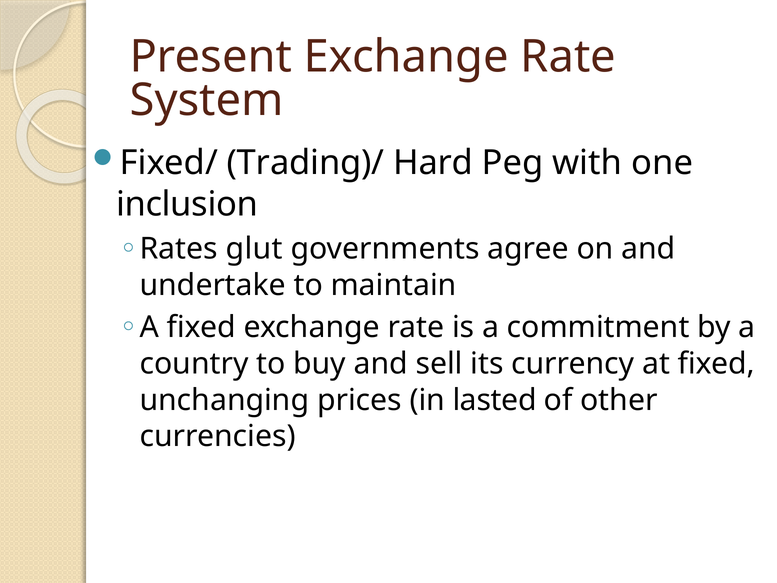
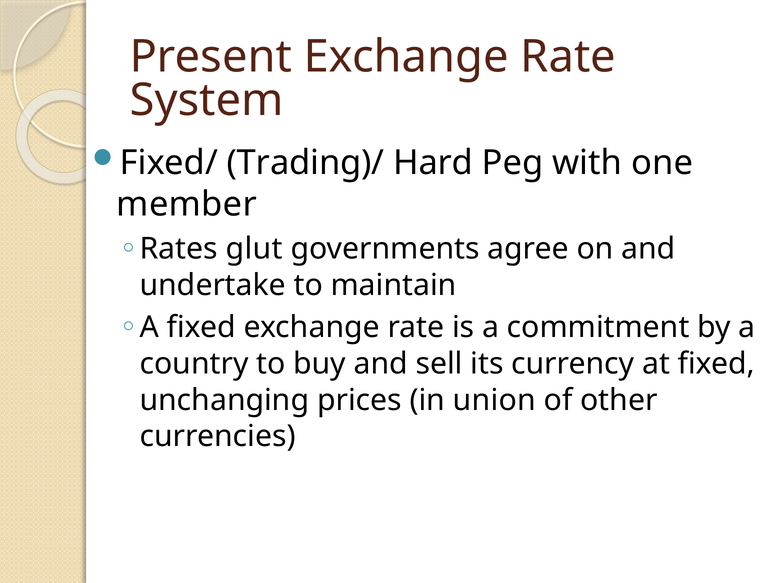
inclusion: inclusion -> member
lasted: lasted -> union
